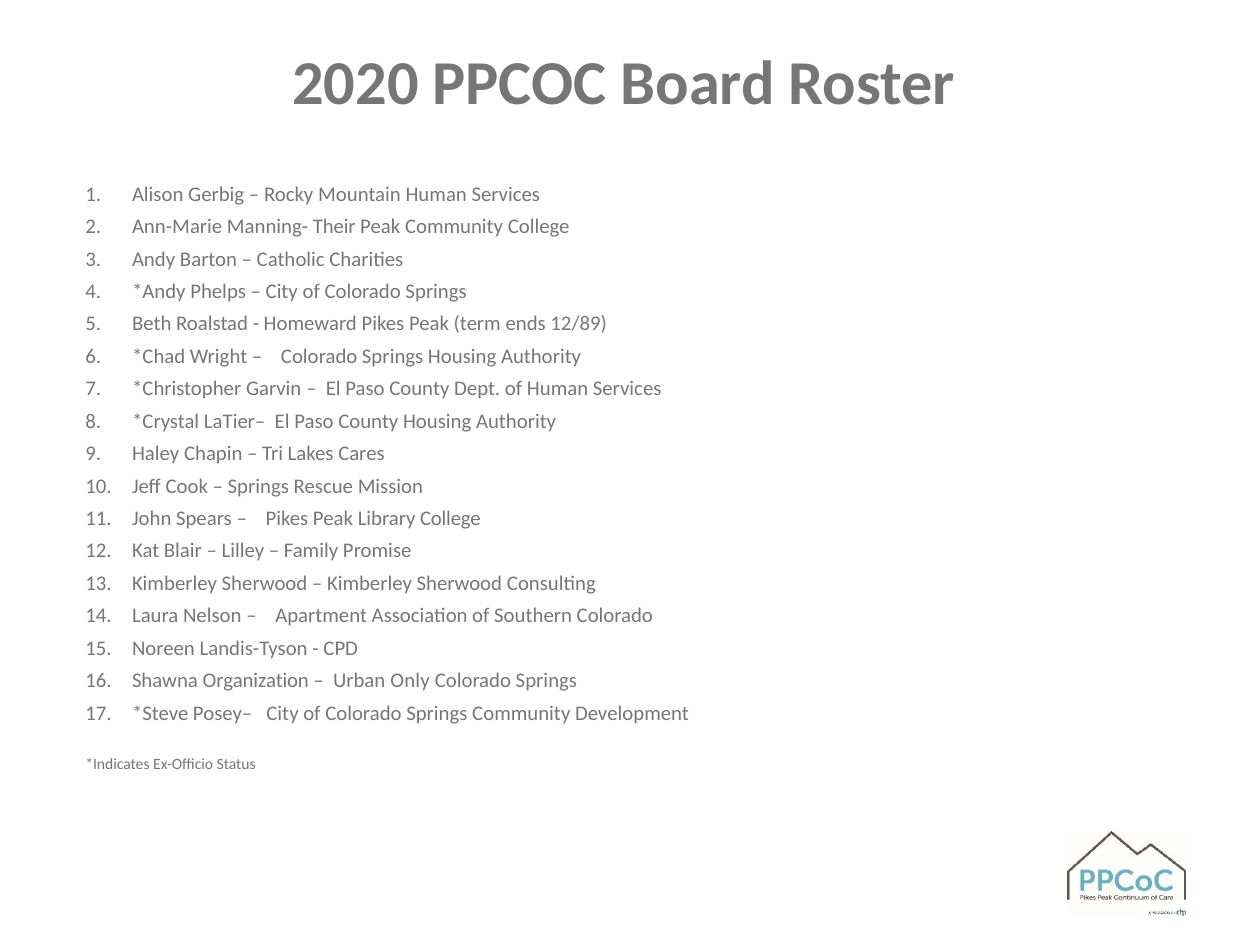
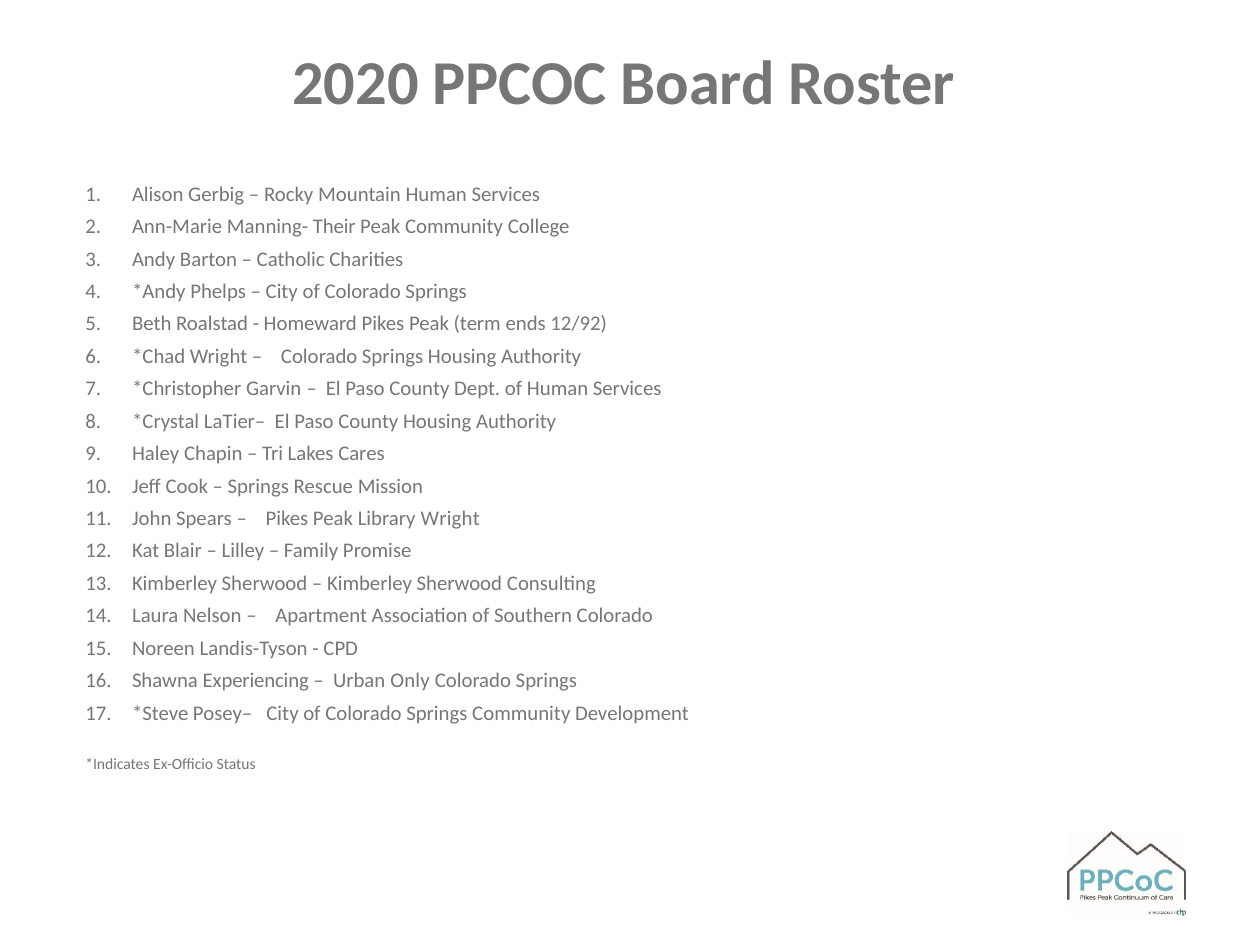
12/89: 12/89 -> 12/92
Library College: College -> Wright
Organization: Organization -> Experiencing
